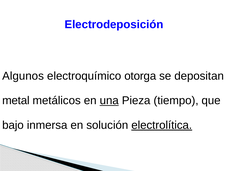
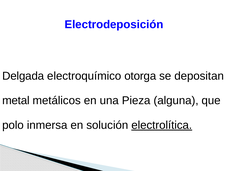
Algunos: Algunos -> Delgada
una underline: present -> none
tiempo: tiempo -> alguna
bajo: bajo -> polo
